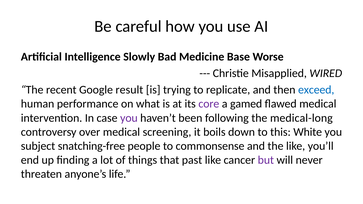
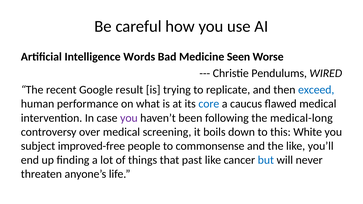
Slowly: Slowly -> Words
Base: Base -> Seen
Misapplied: Misapplied -> Pendulums
core colour: purple -> blue
gamed: gamed -> caucus
snatching-free: snatching-free -> improved-free
but colour: purple -> blue
